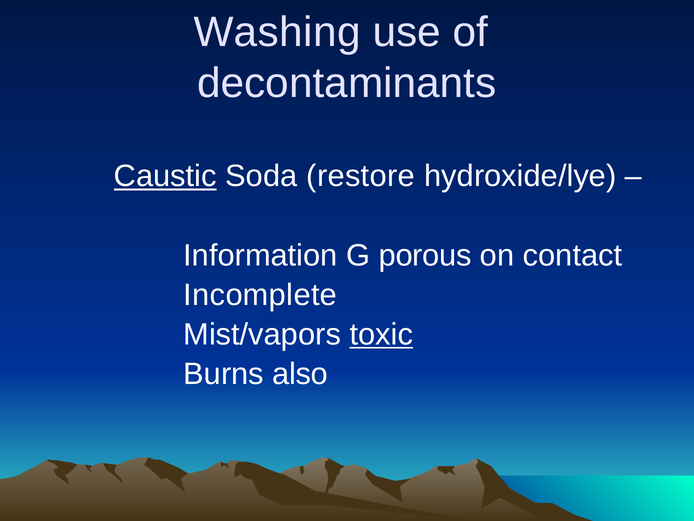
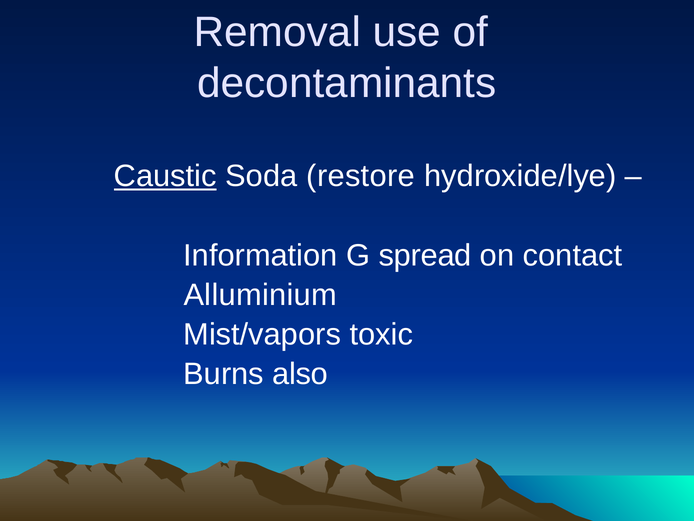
Washing: Washing -> Removal
porous: porous -> spread
Incomplete: Incomplete -> Alluminium
toxic underline: present -> none
